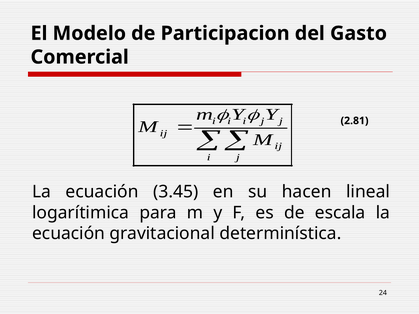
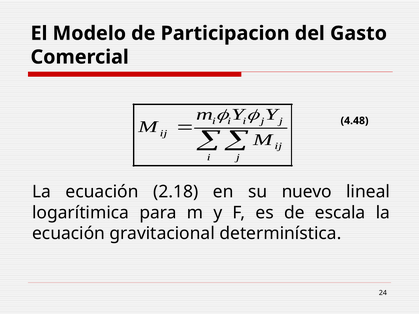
2.81: 2.81 -> 4.48
3.45: 3.45 -> 2.18
hacen: hacen -> nuevo
